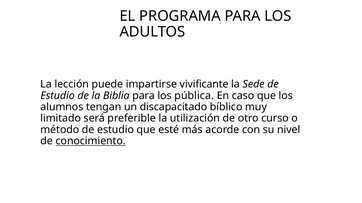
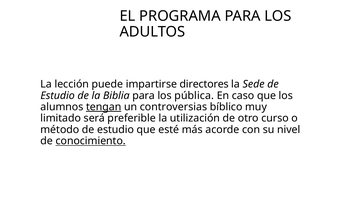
vivificante: vivificante -> directores
tengan underline: none -> present
discapacitado: discapacitado -> controversias
